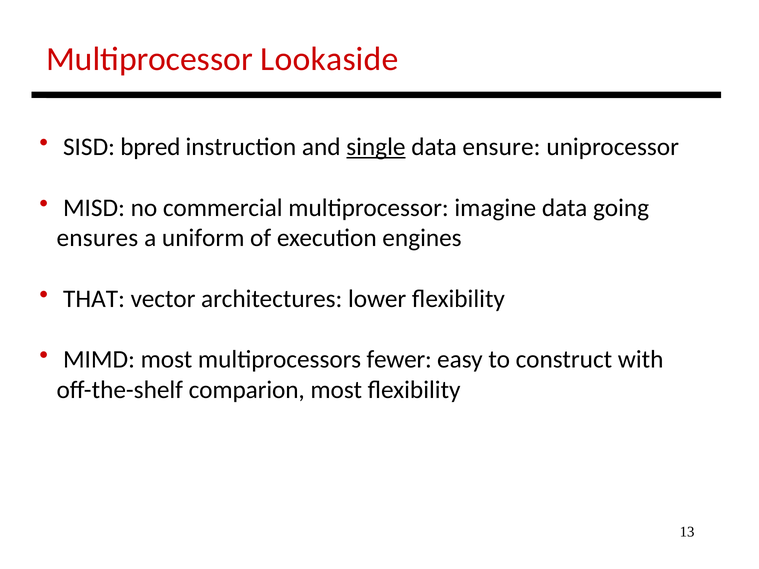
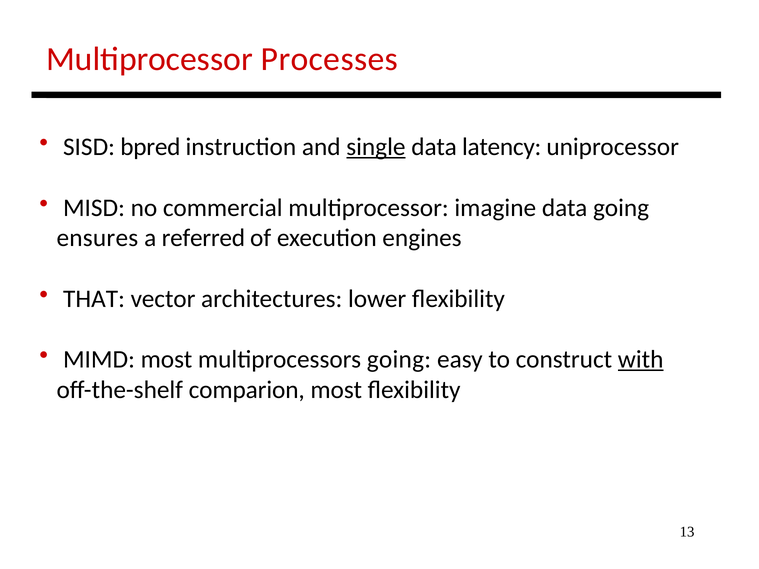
Lookaside: Lookaside -> Processes
ensure: ensure -> latency
uniform: uniform -> referred
multiprocessors fewer: fewer -> going
with underline: none -> present
